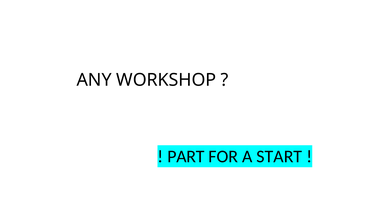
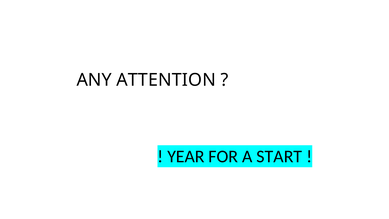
WORKSHOP: WORKSHOP -> ATTENTION
PART: PART -> YEAR
